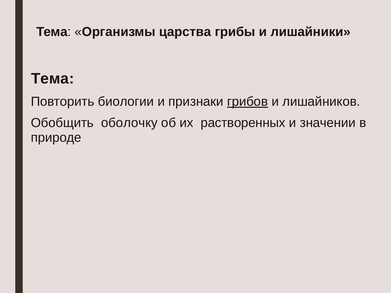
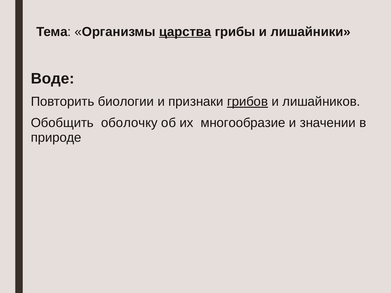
царства underline: none -> present
Тема at (53, 79): Тема -> Воде
растворенных: растворенных -> многообразие
